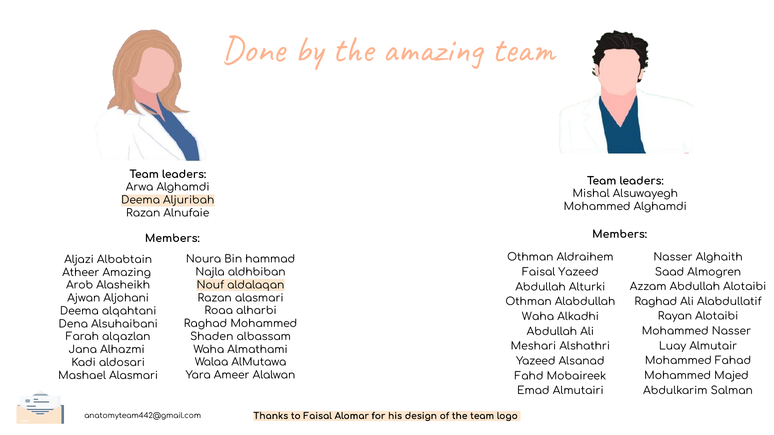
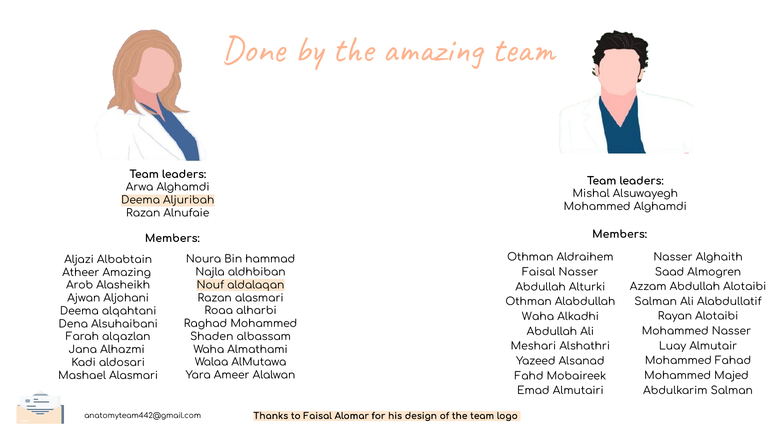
Faisal Yazeed: Yazeed -> Nasser
Raghad at (656, 302): Raghad -> Salman
